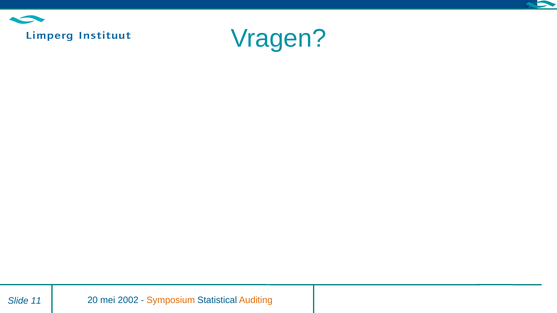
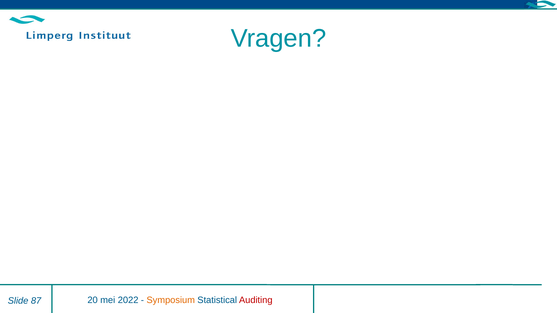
2002: 2002 -> 2022
Auditing colour: orange -> red
11: 11 -> 87
